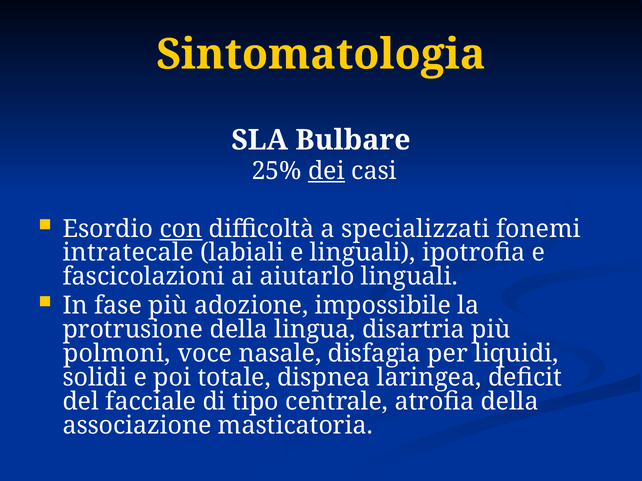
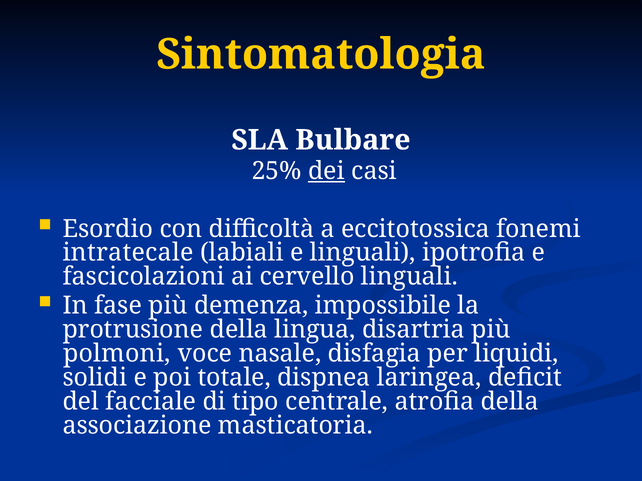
con underline: present -> none
specializzati: specializzati -> eccitotossica
aiutarlo: aiutarlo -> cervello
adozione: adozione -> demenza
